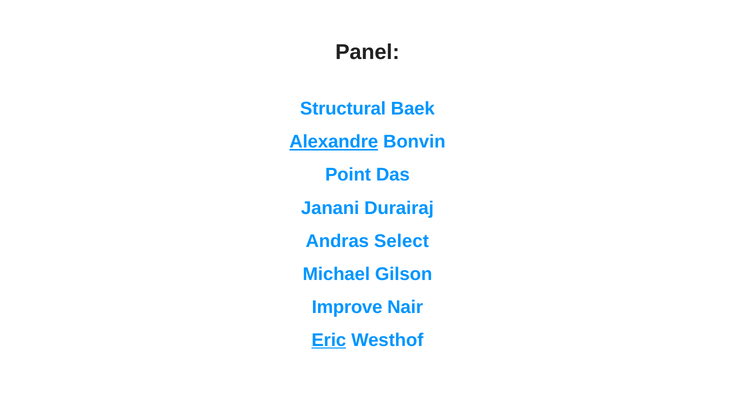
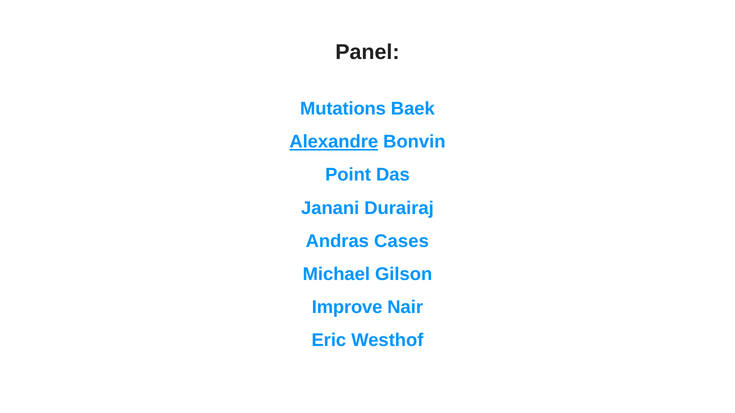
Structural: Structural -> Mutations
Select: Select -> Cases
Eric underline: present -> none
